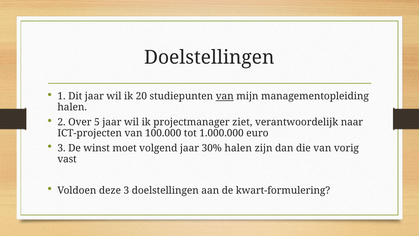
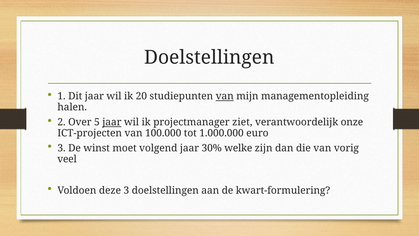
jaar at (112, 122) underline: none -> present
naar: naar -> onze
30% halen: halen -> welke
vast: vast -> veel
